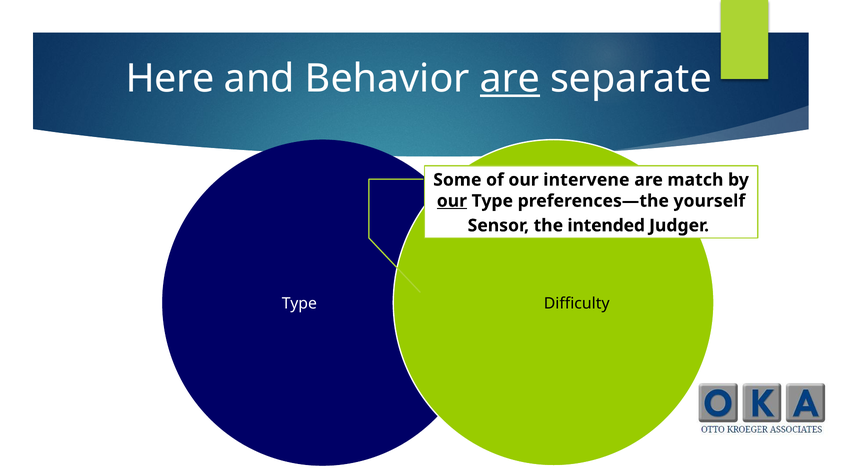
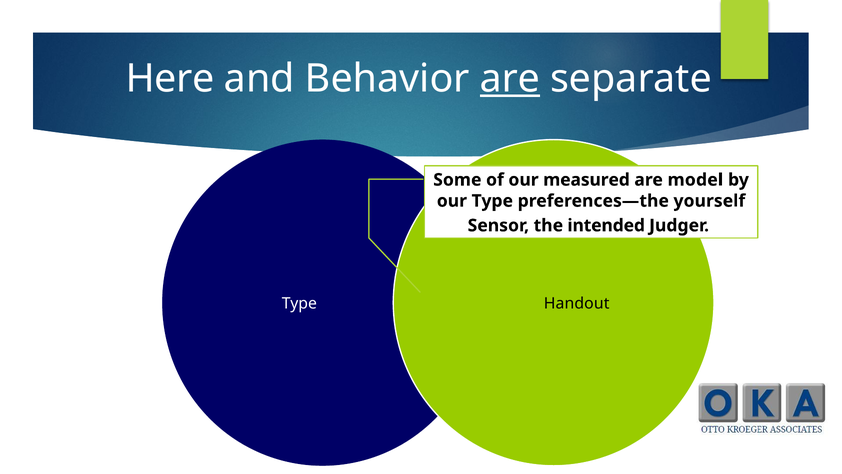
intervene: intervene -> measured
match: match -> model
our at (452, 201) underline: present -> none
Difficulty: Difficulty -> Handout
